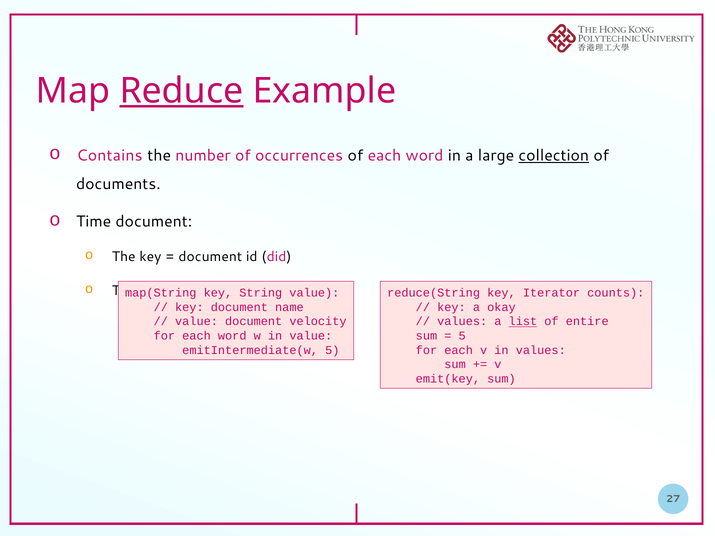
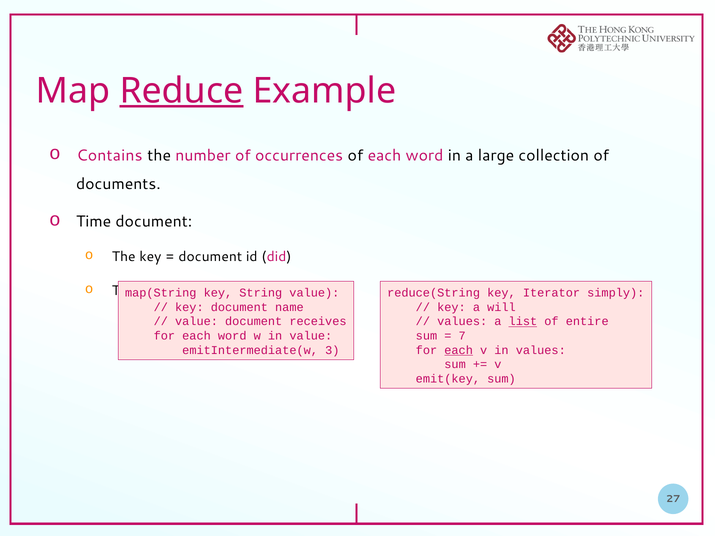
collection underline: present -> none
counts: counts -> simply
okay: okay -> will
velocity: velocity -> receives
5 at (462, 336): 5 -> 7
emitIntermediate(w 5: 5 -> 3
each at (459, 350) underline: none -> present
